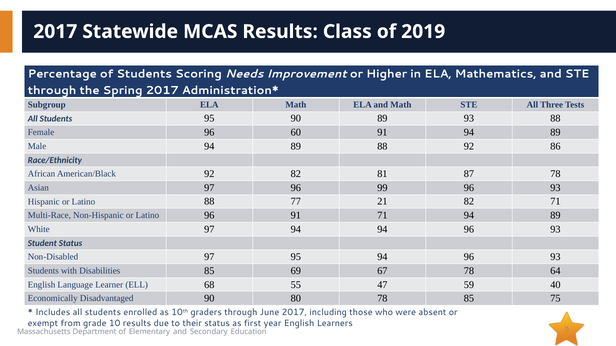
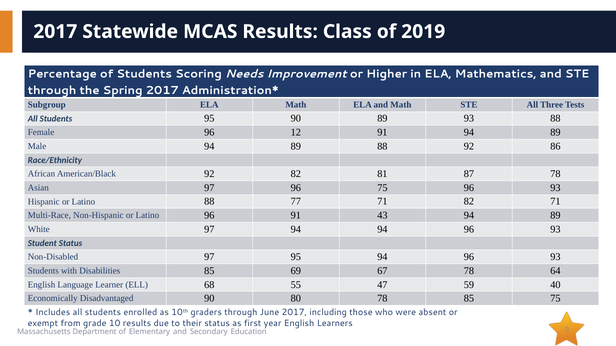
60: 60 -> 12
96 99: 99 -> 75
77 21: 21 -> 71
91 71: 71 -> 43
